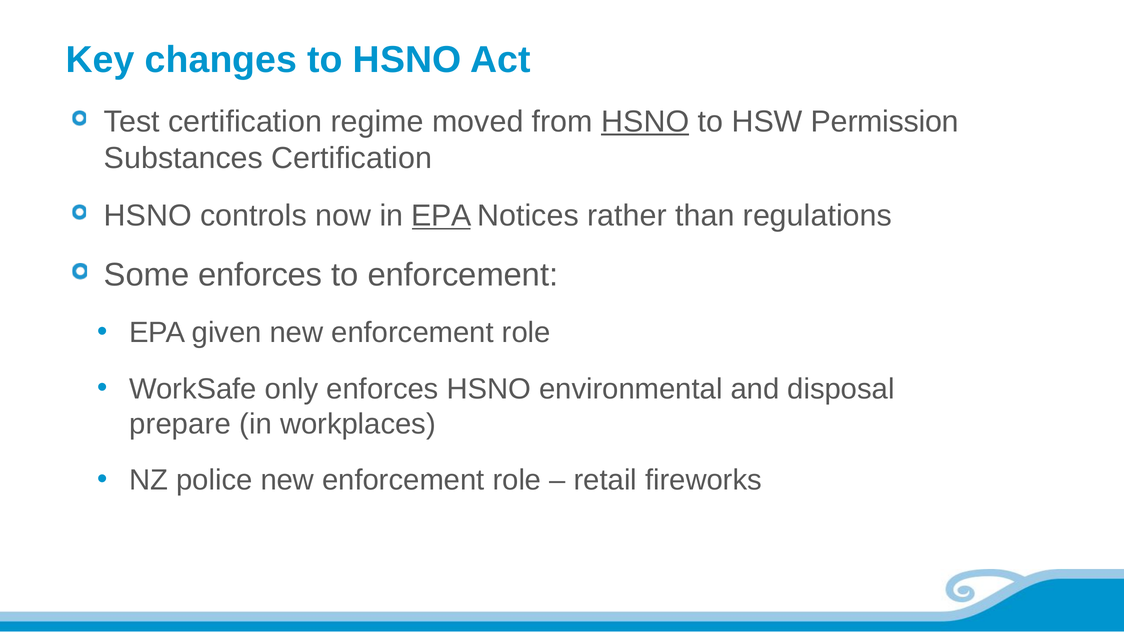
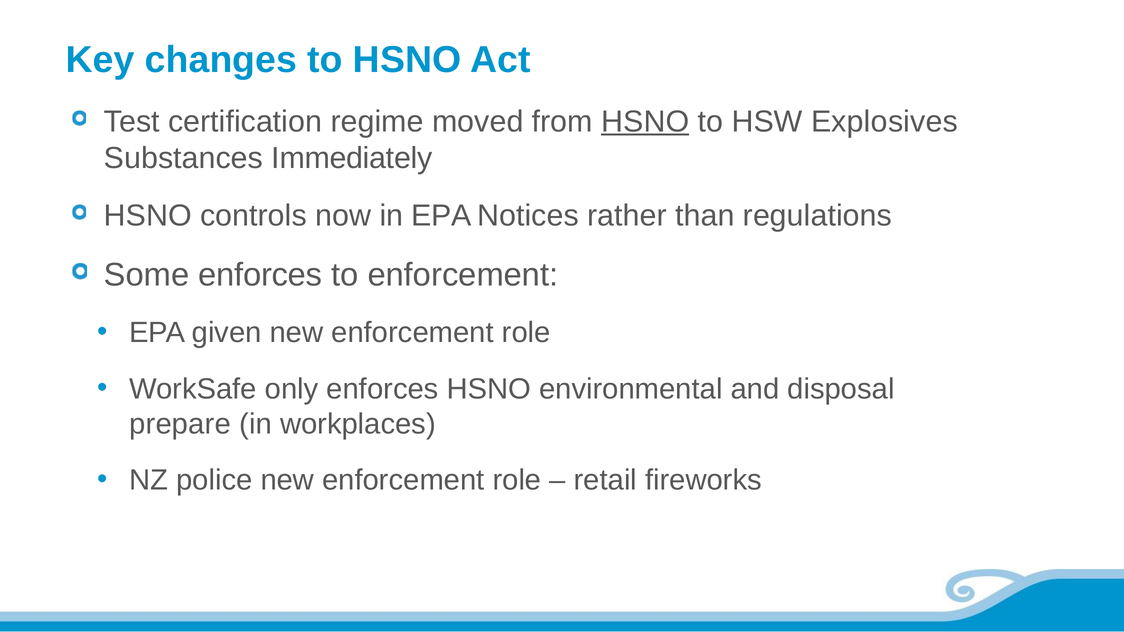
Permission: Permission -> Explosives
Substances Certification: Certification -> Immediately
EPA at (441, 216) underline: present -> none
